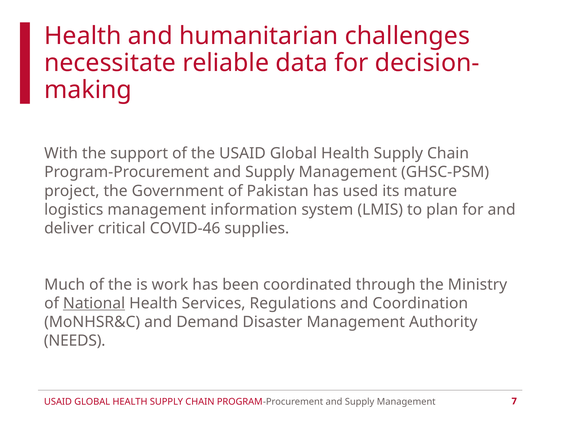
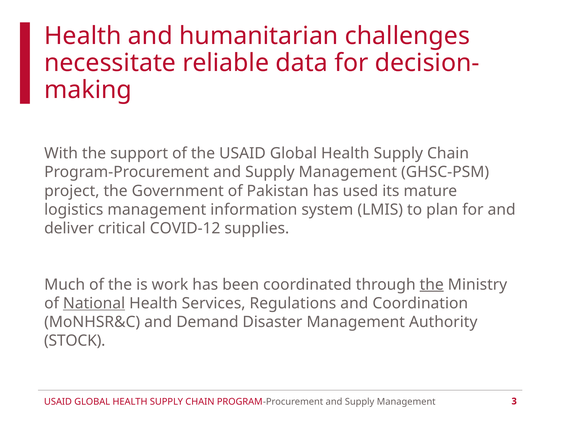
COVID-46: COVID-46 -> COVID-12
the at (432, 284) underline: none -> present
NEEDS: NEEDS -> STOCK
7: 7 -> 3
